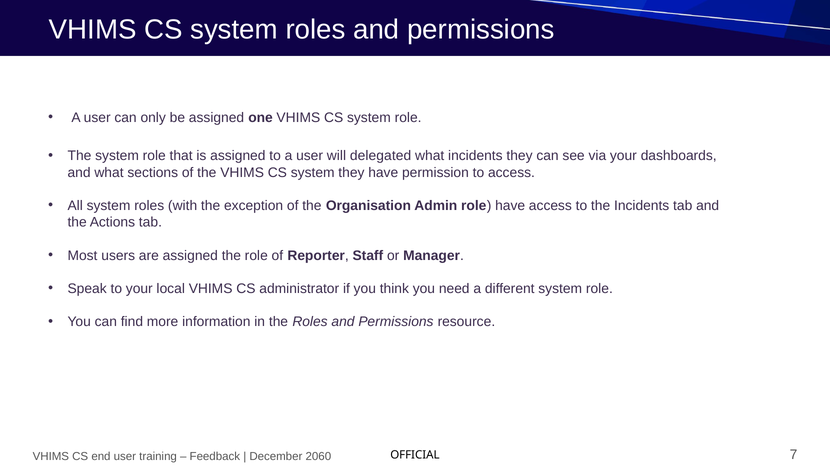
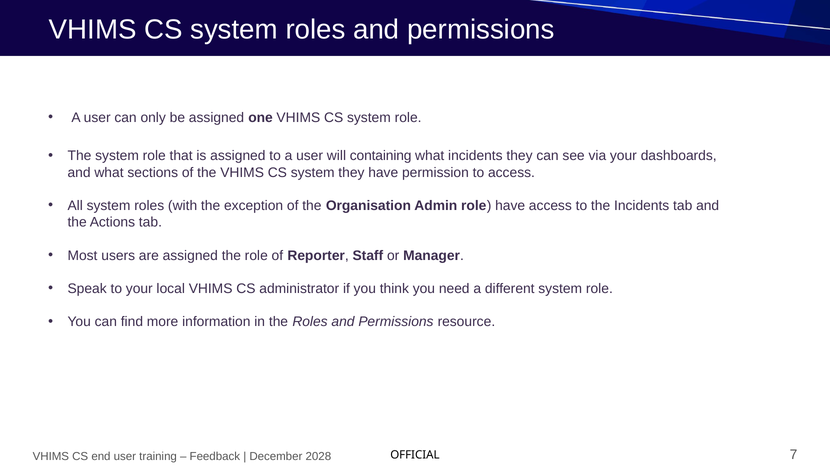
delegated: delegated -> containing
2060: 2060 -> 2028
